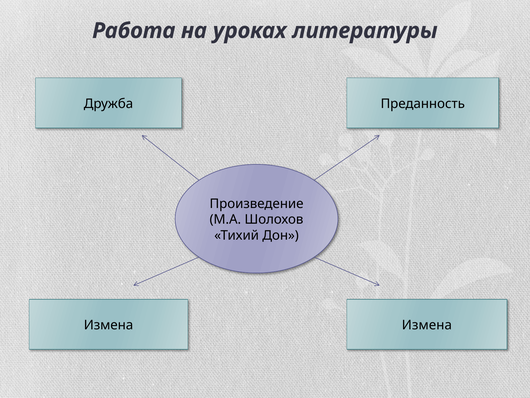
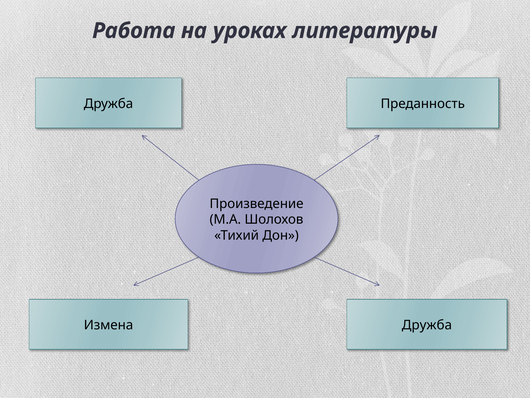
Измена Измена: Измена -> Дружба
